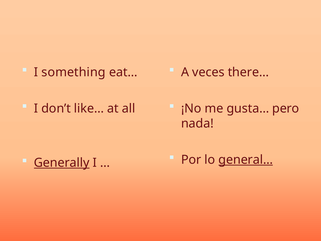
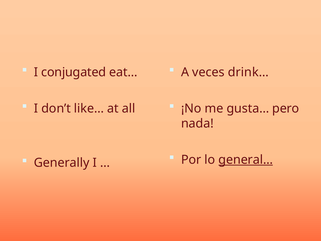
something: something -> conjugated
there…: there… -> drink…
Generally underline: present -> none
